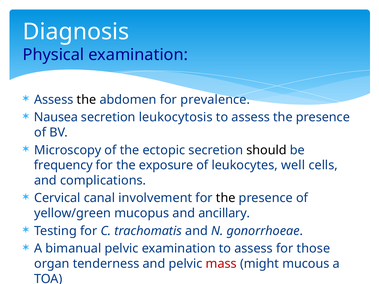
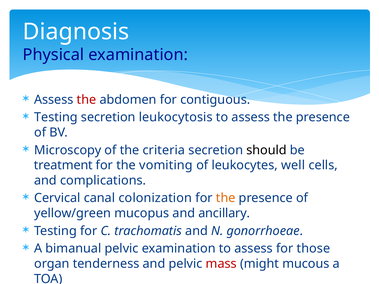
the at (86, 100) colour: black -> red
prevalence: prevalence -> contiguous
Nausea at (56, 117): Nausea -> Testing
ectopic: ectopic -> criteria
frequency: frequency -> treatment
exposure: exposure -> vomiting
involvement: involvement -> colonization
the at (226, 198) colour: black -> orange
